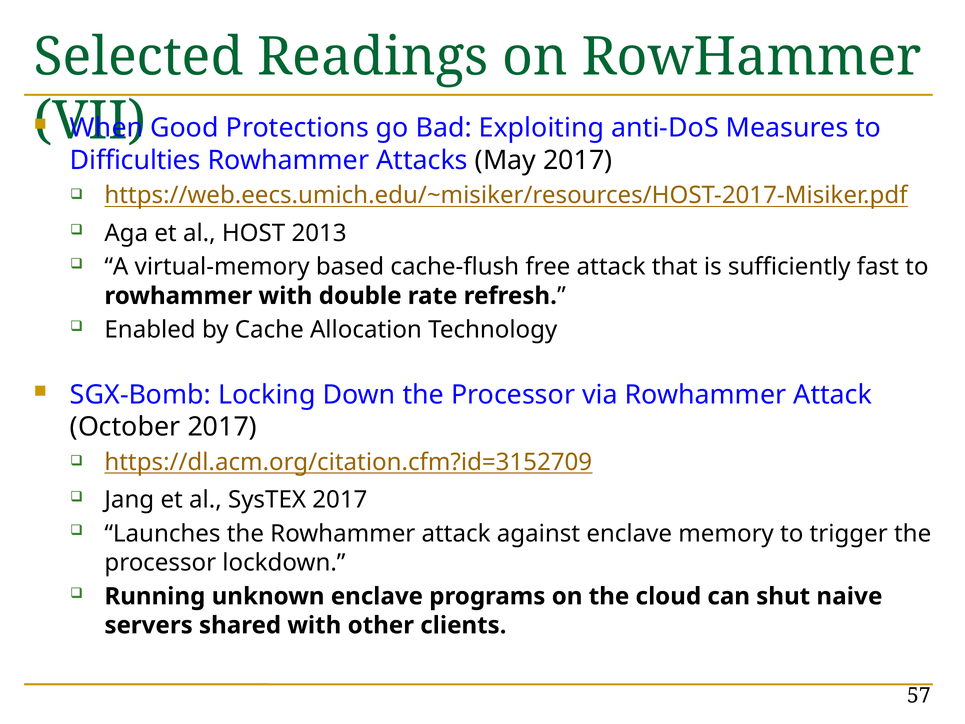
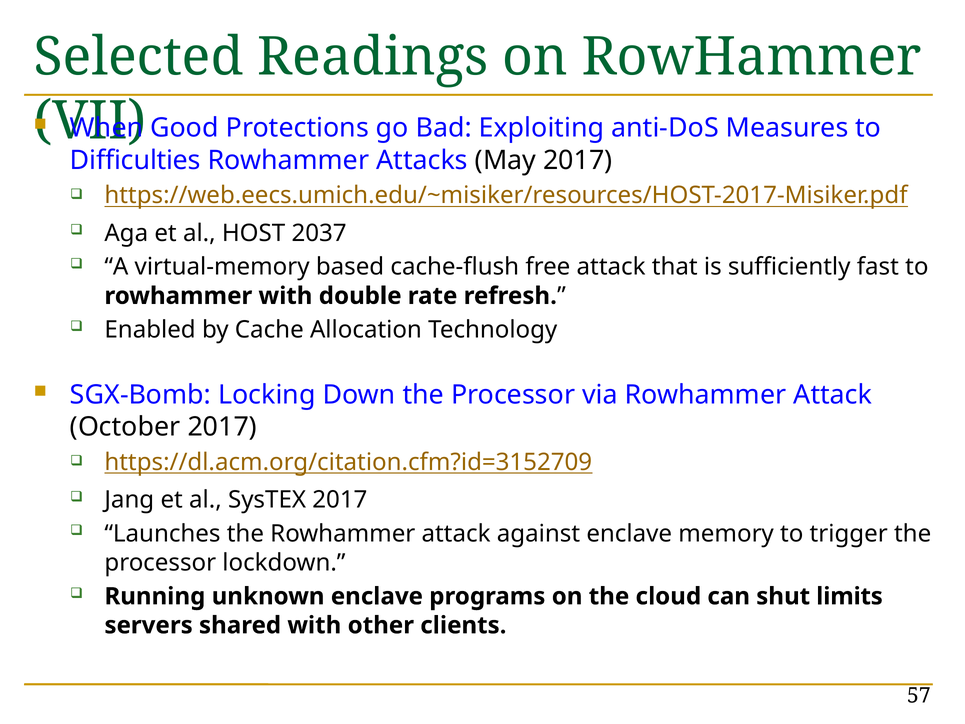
2013: 2013 -> 2037
naive: naive -> limits
